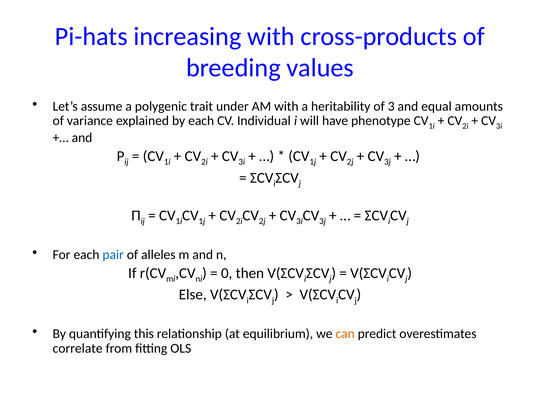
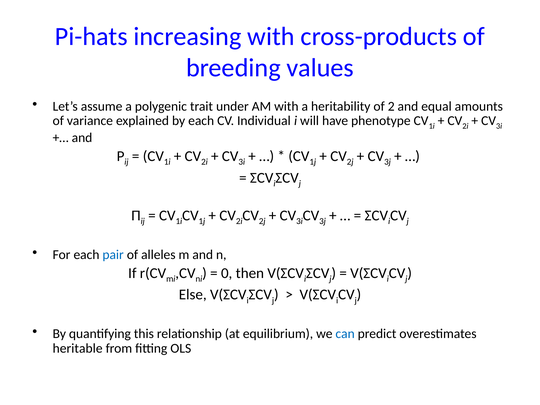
3: 3 -> 2
can colour: orange -> blue
correlate: correlate -> heritable
